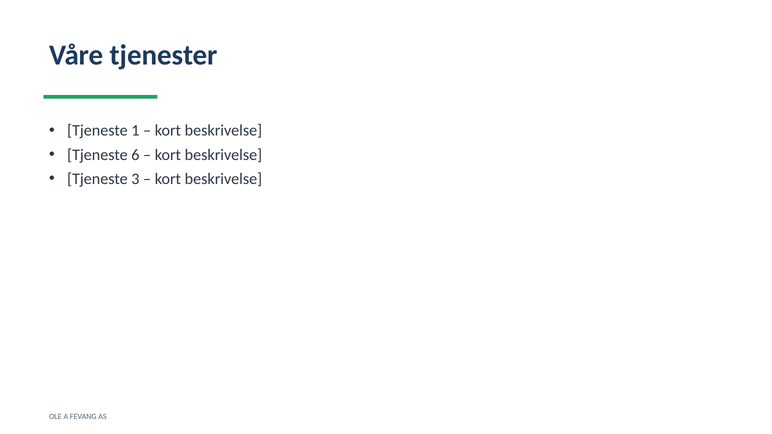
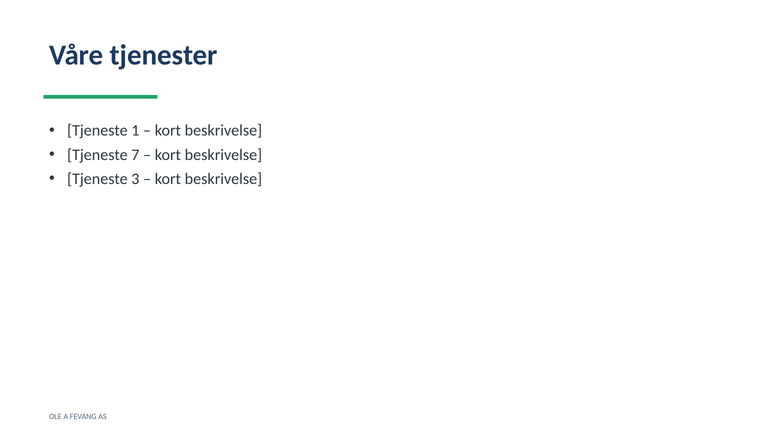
6: 6 -> 7
